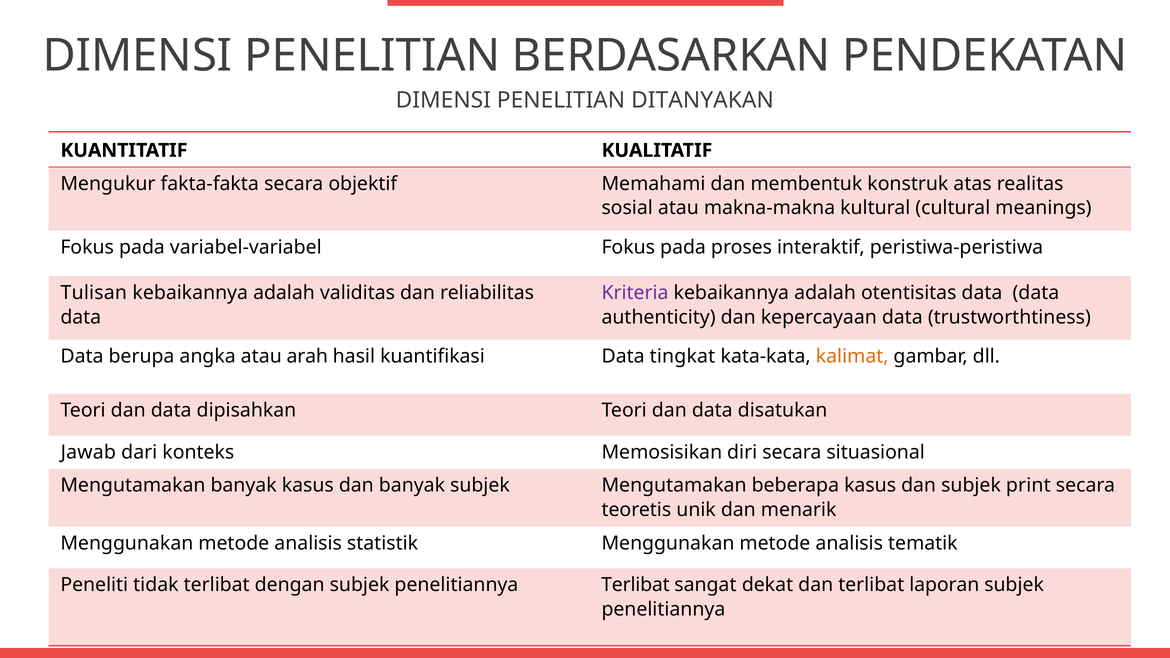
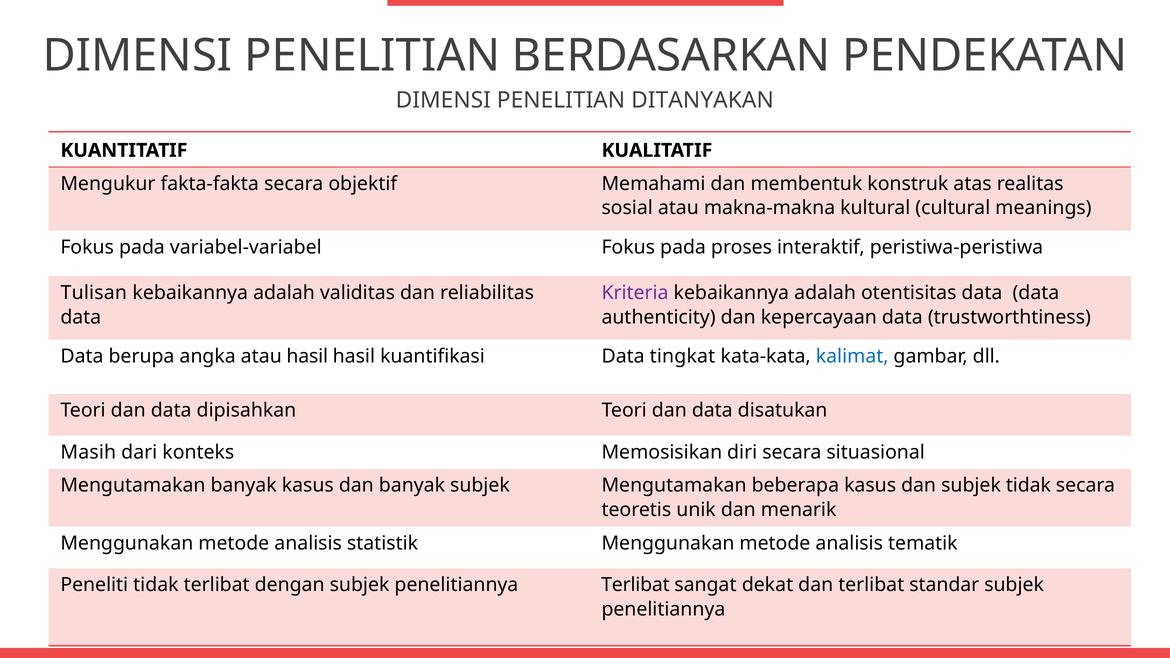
atau arah: arah -> hasil
kalimat colour: orange -> blue
Jawab: Jawab -> Masih
subjek print: print -> tidak
laporan: laporan -> standar
